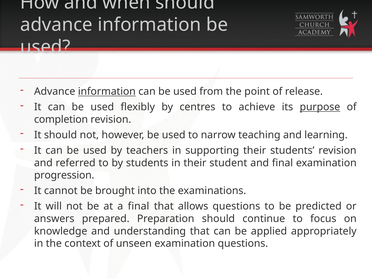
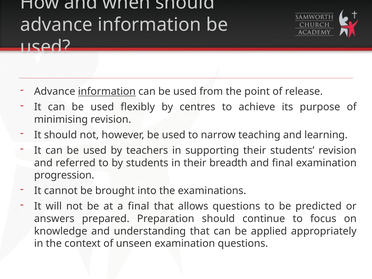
purpose underline: present -> none
completion: completion -> minimising
student: student -> breadth
